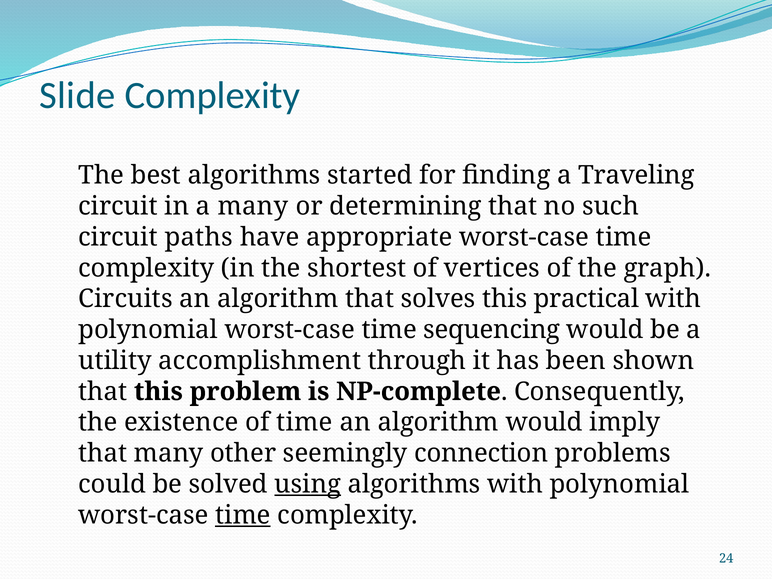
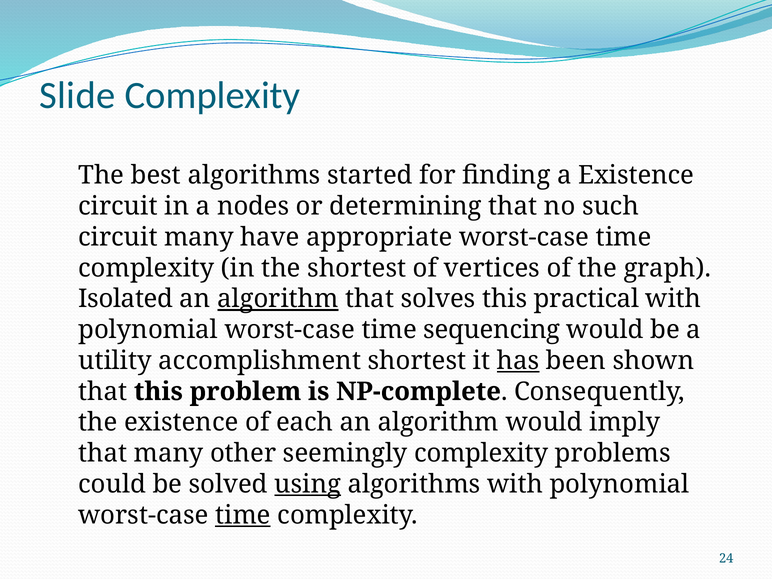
a Traveling: Traveling -> Existence
a many: many -> nodes
circuit paths: paths -> many
Circuits: Circuits -> Isolated
algorithm at (278, 299) underline: none -> present
accomplishment through: through -> shortest
has underline: none -> present
of time: time -> each
seemingly connection: connection -> complexity
